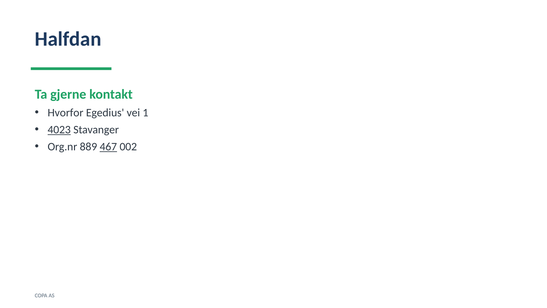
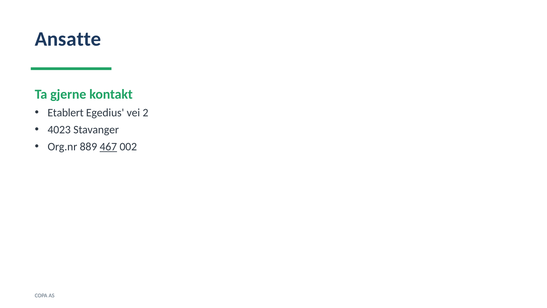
Halfdan: Halfdan -> Ansatte
Hvorfor: Hvorfor -> Etablert
1: 1 -> 2
4023 underline: present -> none
